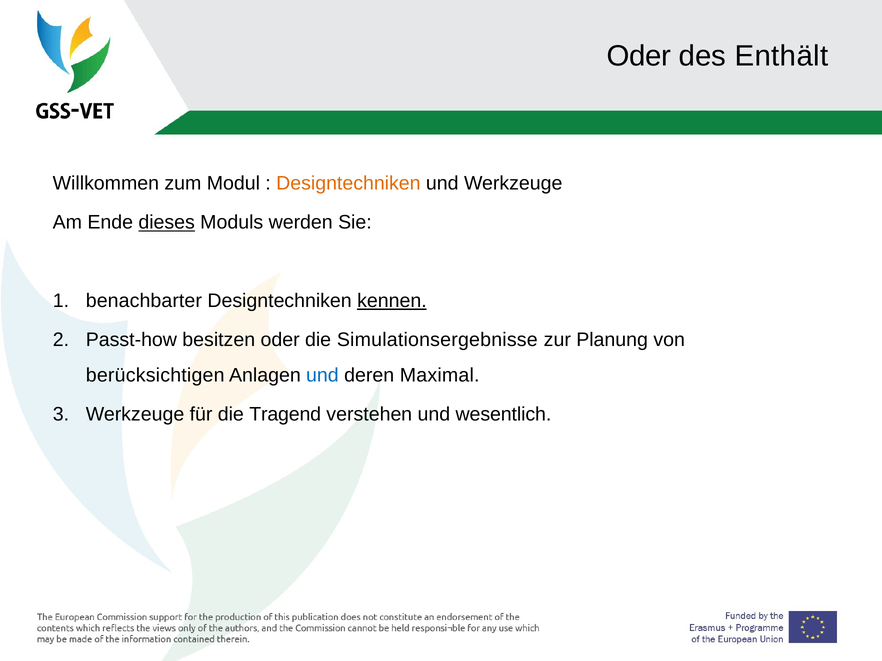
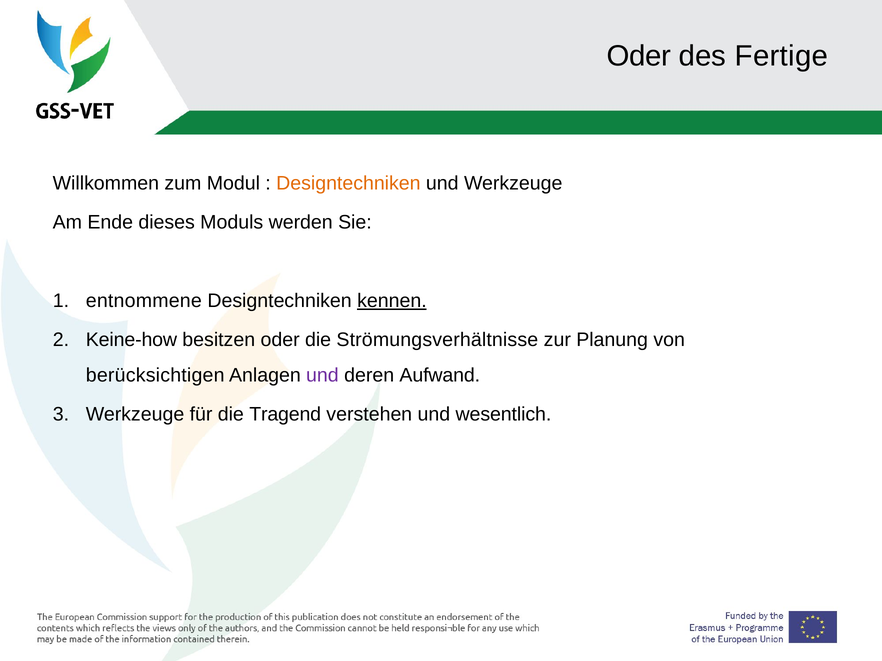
Enthält: Enthält -> Fertige
dieses underline: present -> none
benachbarter: benachbarter -> entnommene
Passt-how: Passt-how -> Keine-how
Simulationsergebnisse: Simulationsergebnisse -> Strömungsverhältnisse
und at (322, 375) colour: blue -> purple
Maximal: Maximal -> Aufwand
